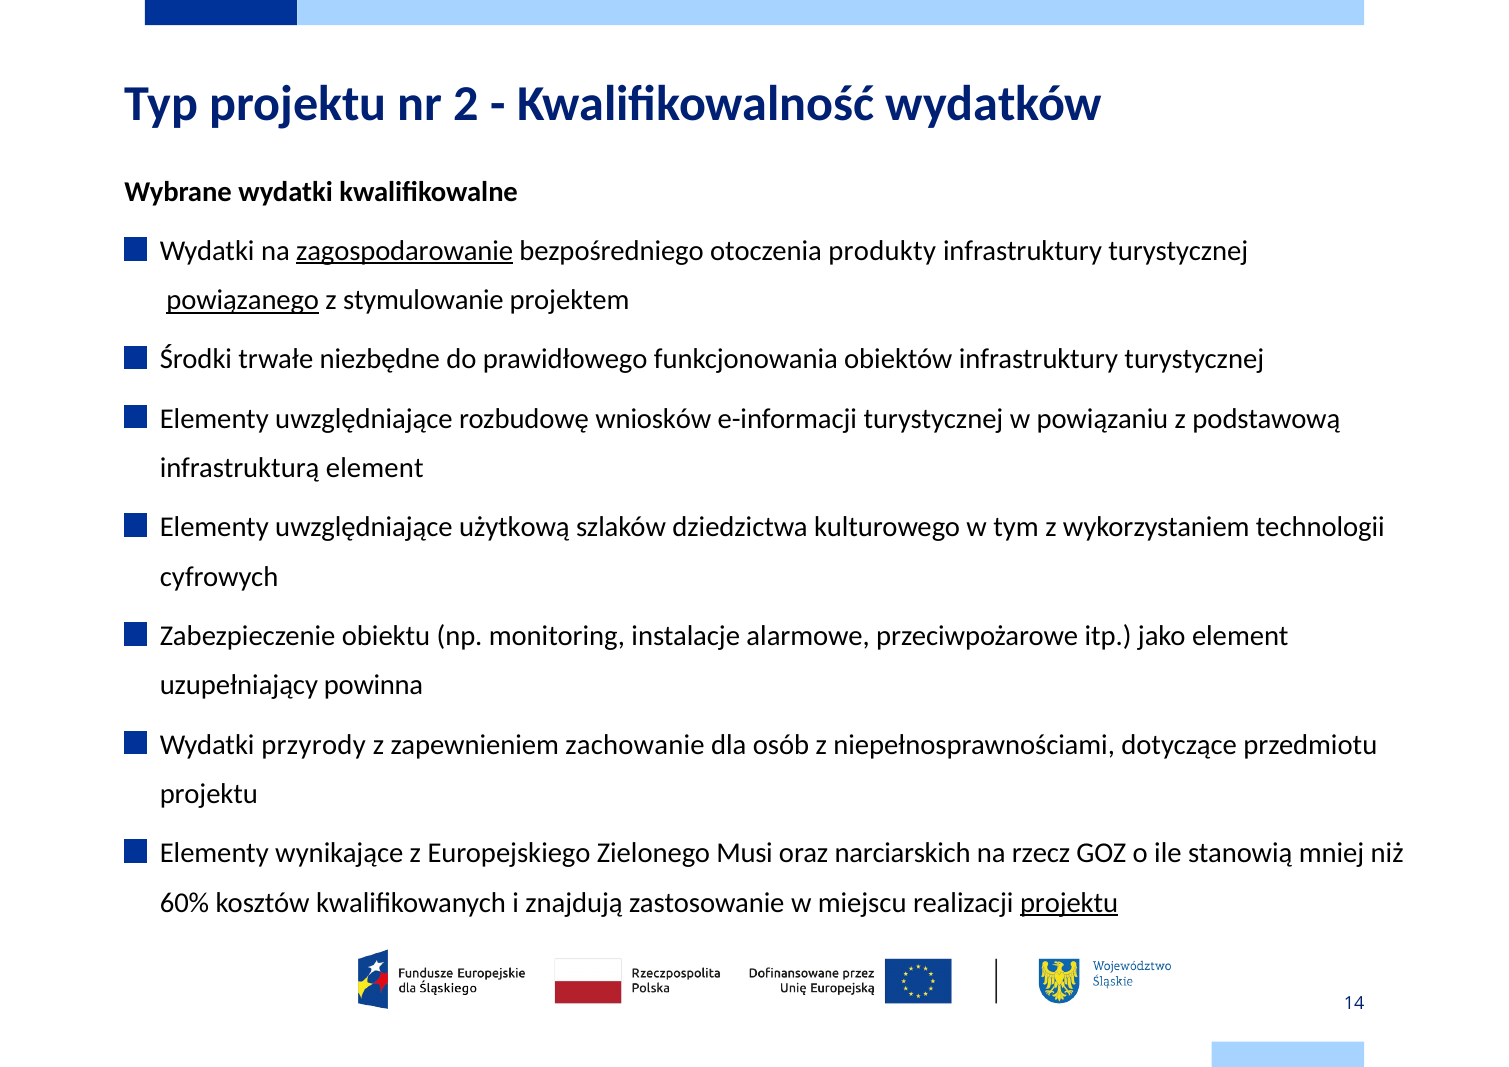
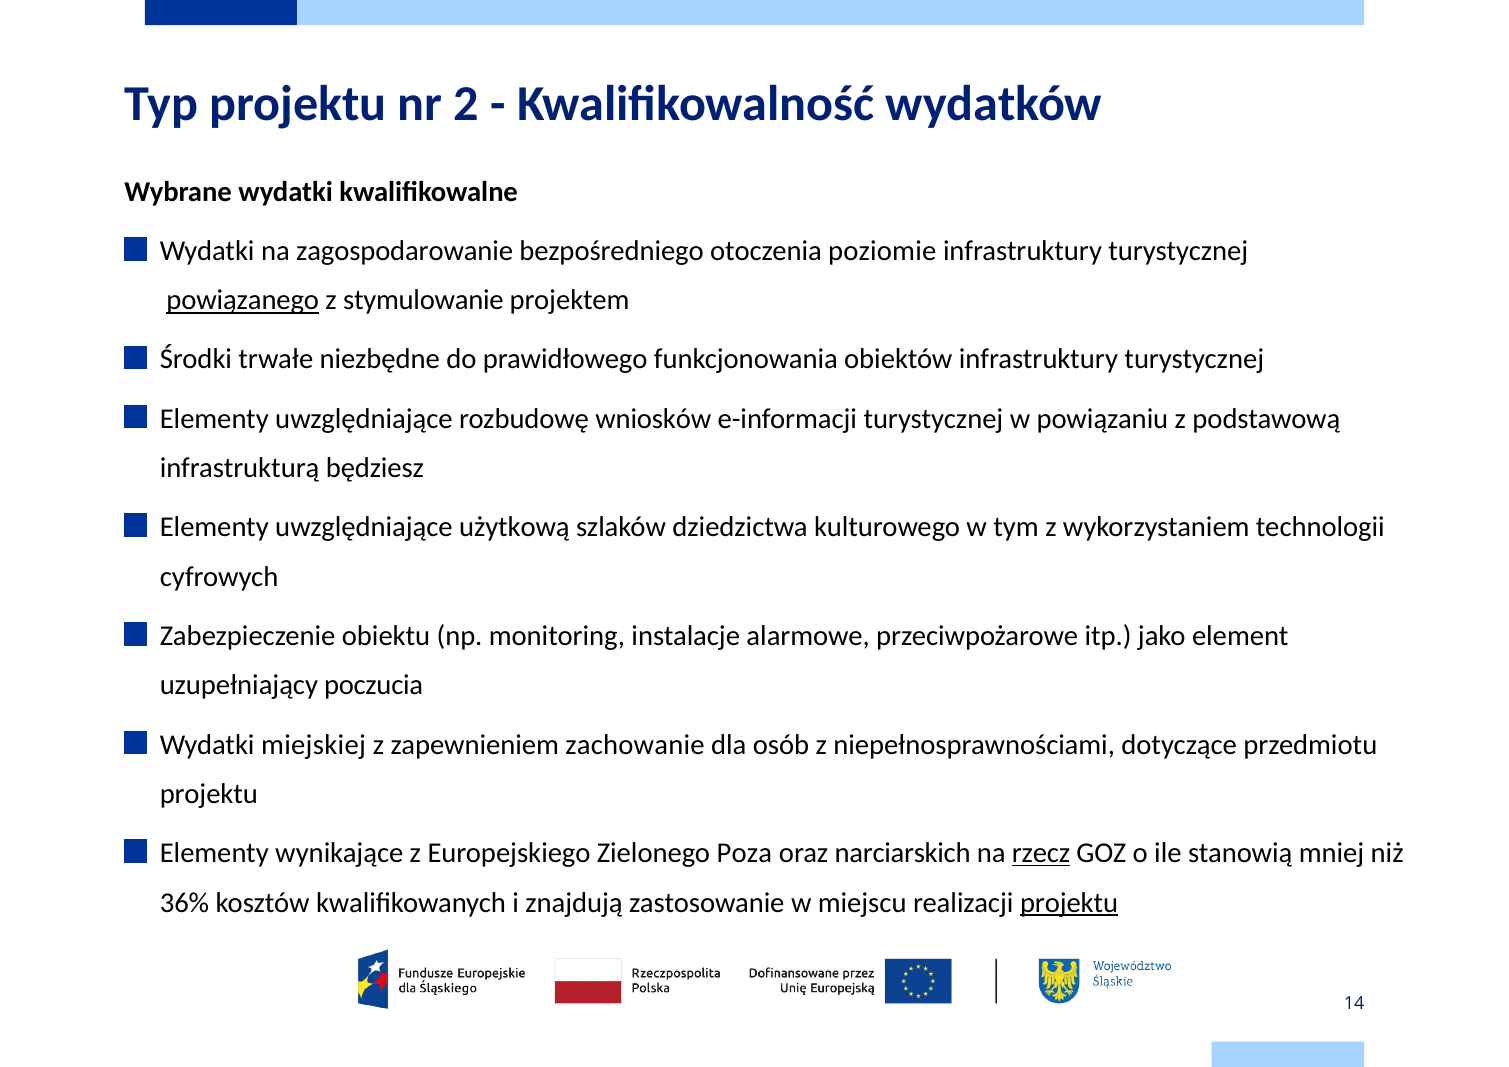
zagospodarowanie underline: present -> none
produkty: produkty -> poziomie
infrastrukturą element: element -> będziesz
powinna: powinna -> poczucia
przyrody: przyrody -> miejskiej
Musi: Musi -> Poza
rzecz underline: none -> present
60%: 60% -> 36%
